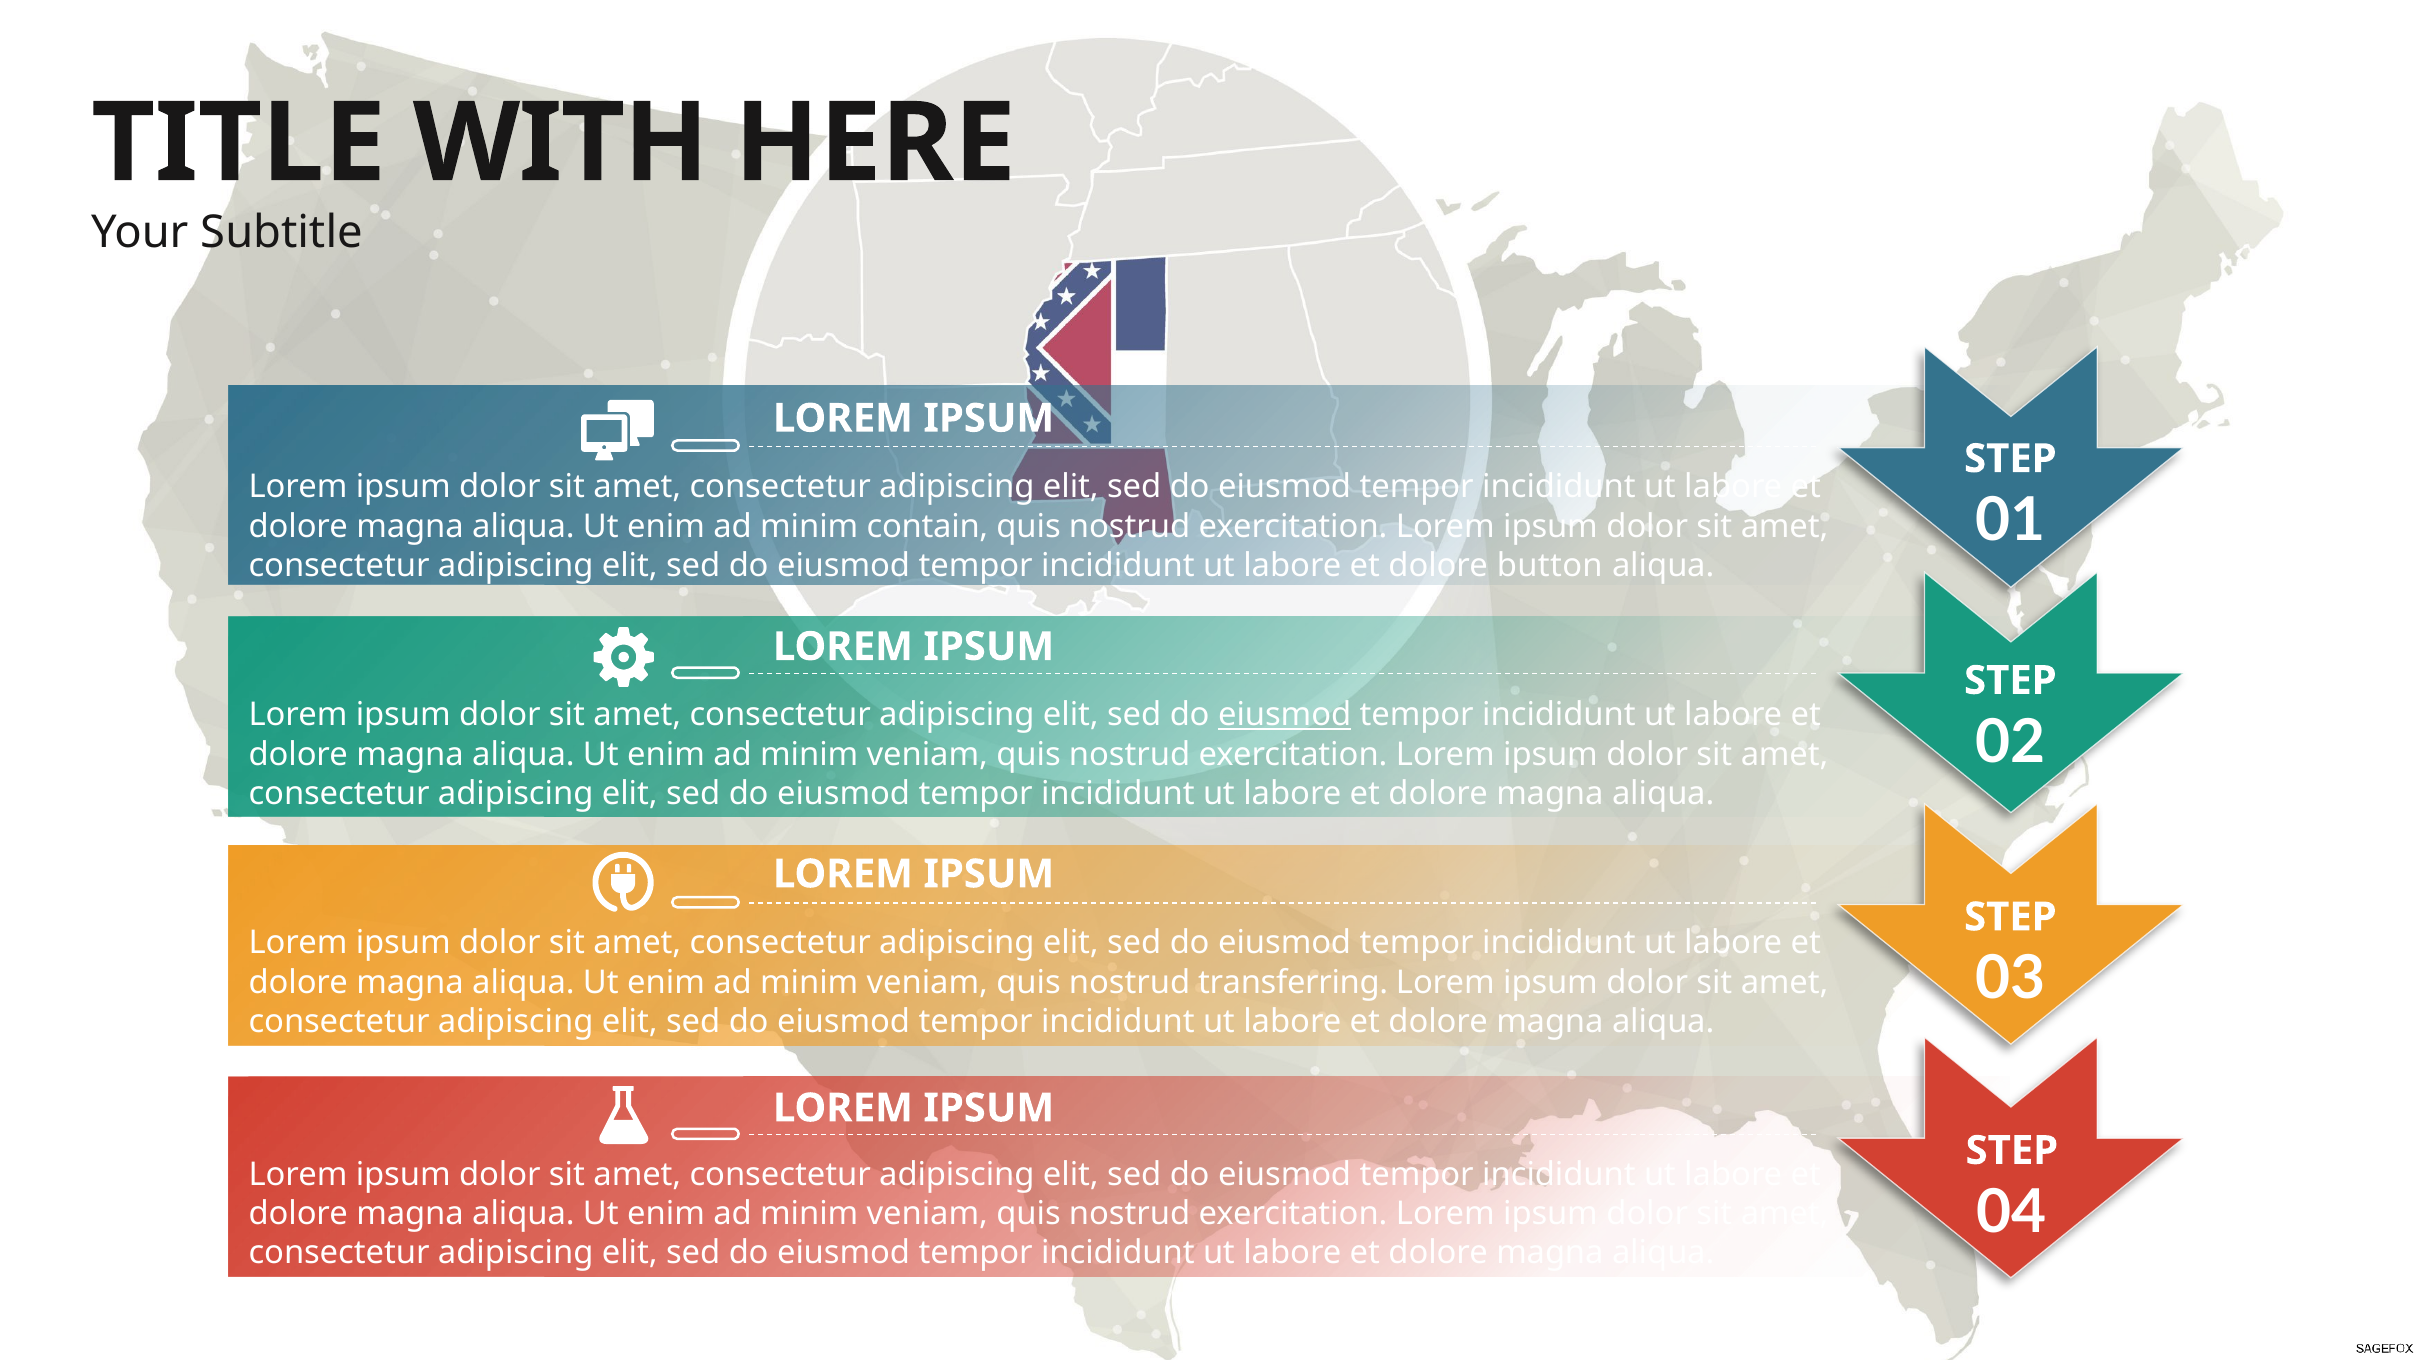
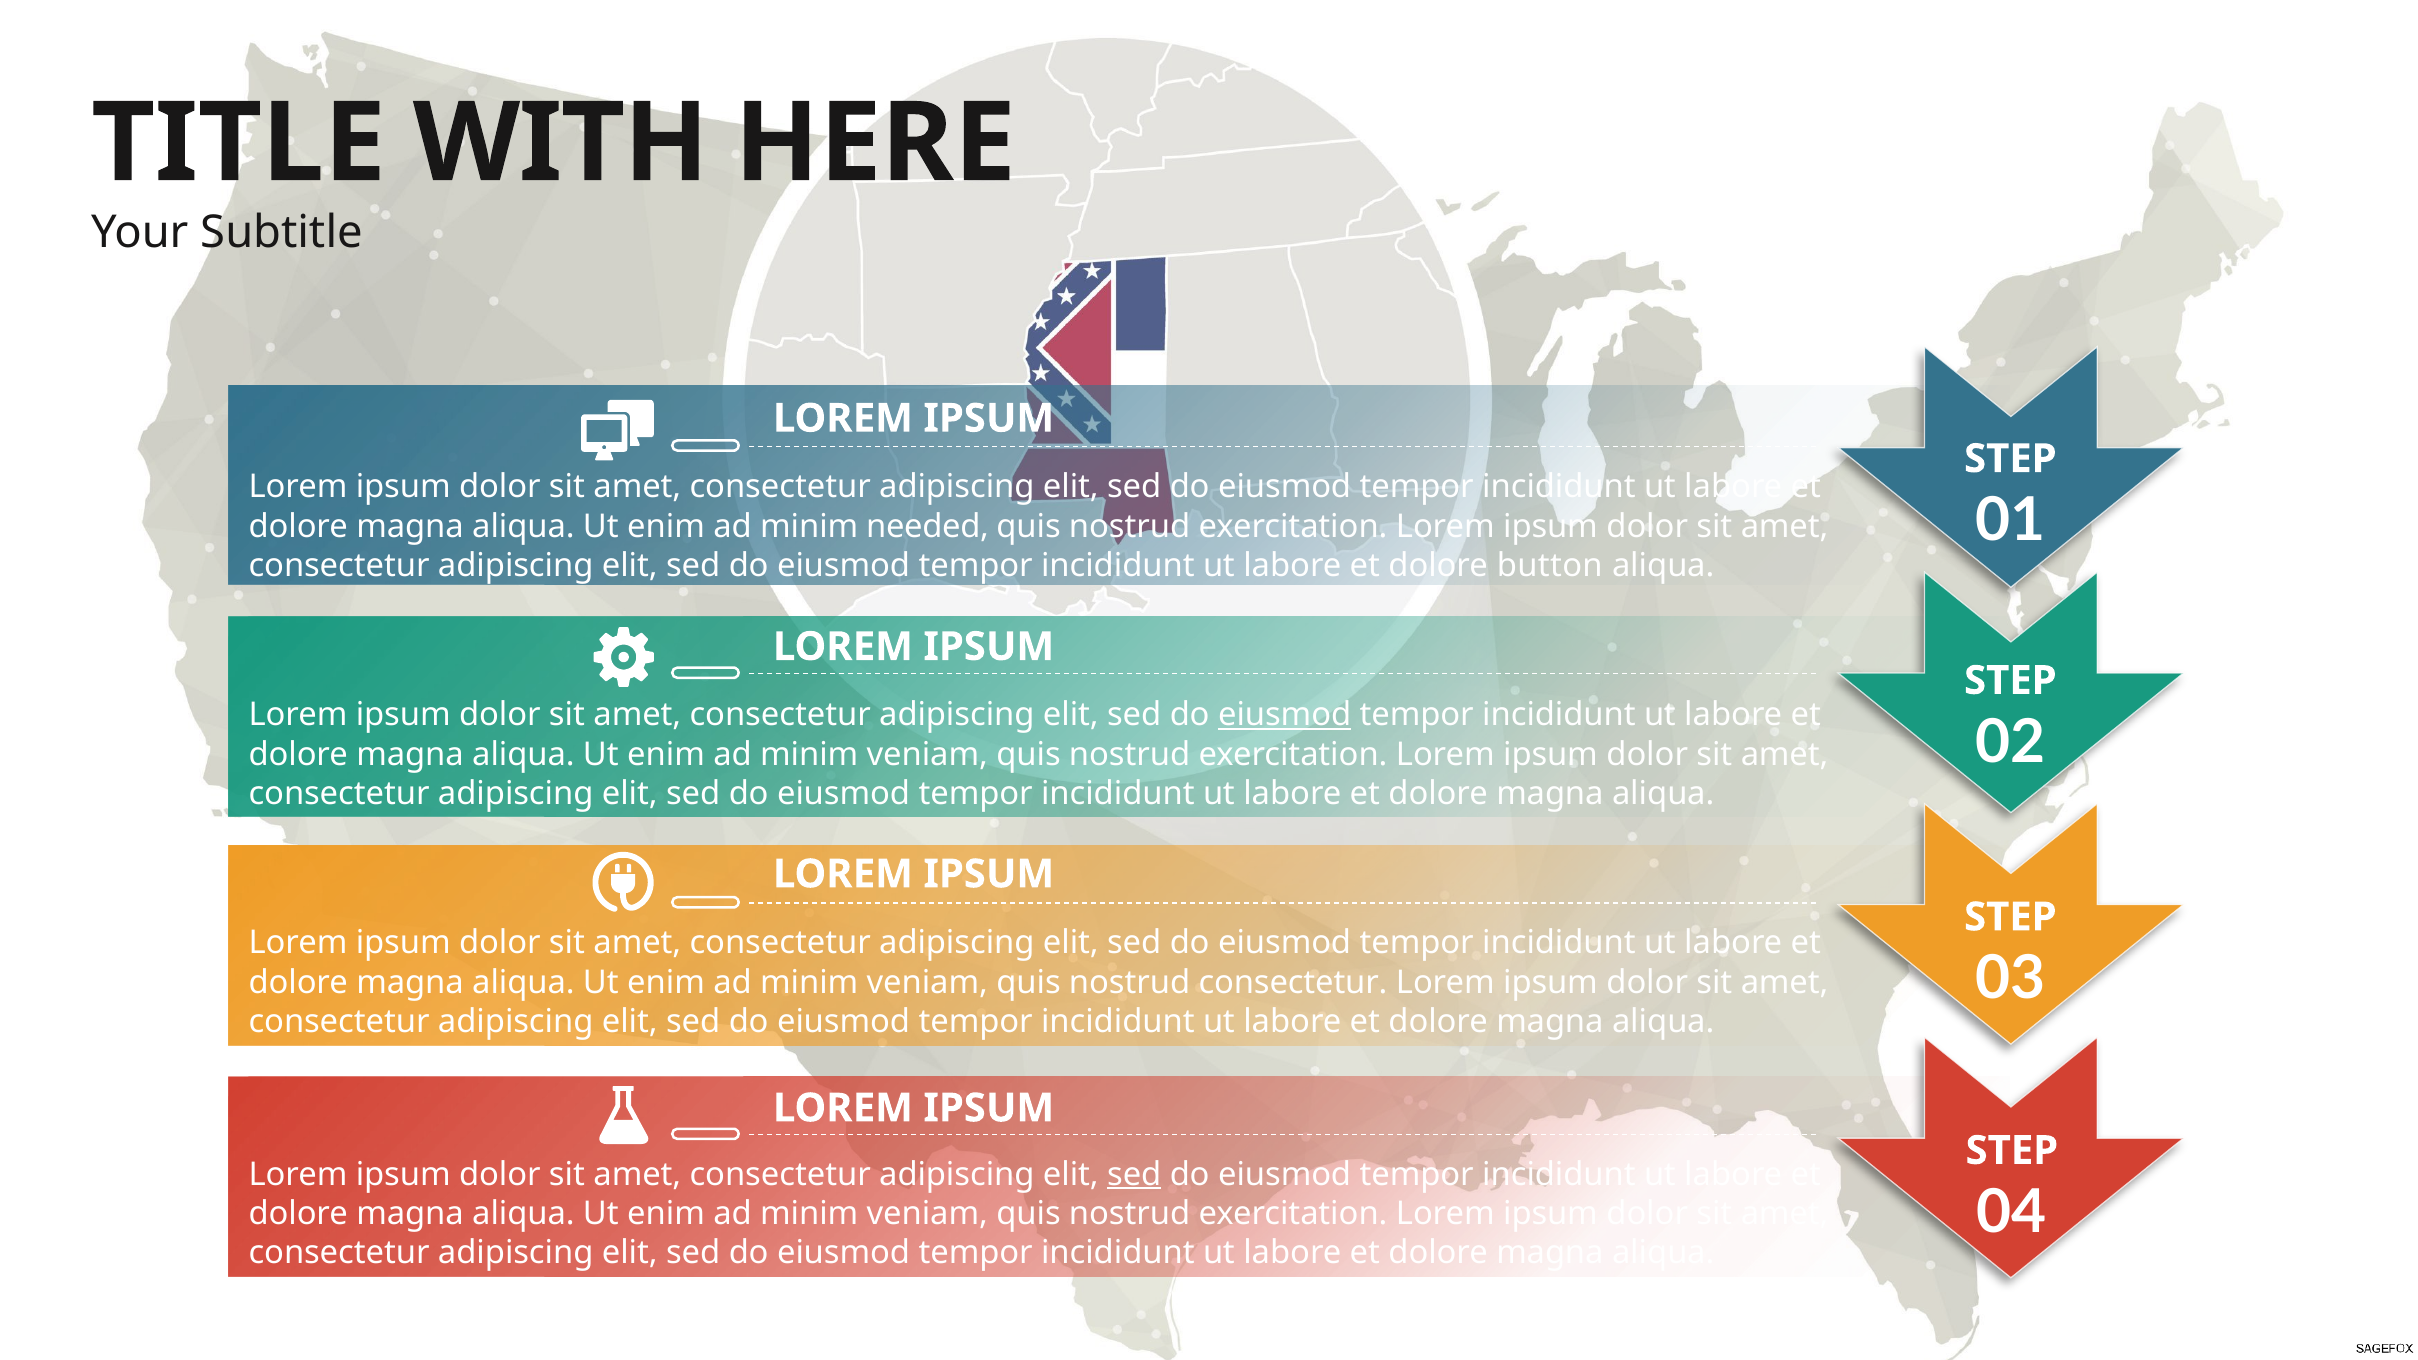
contain: contain -> needed
nostrud transferring: transferring -> consectetur
sed at (1134, 1174) underline: none -> present
